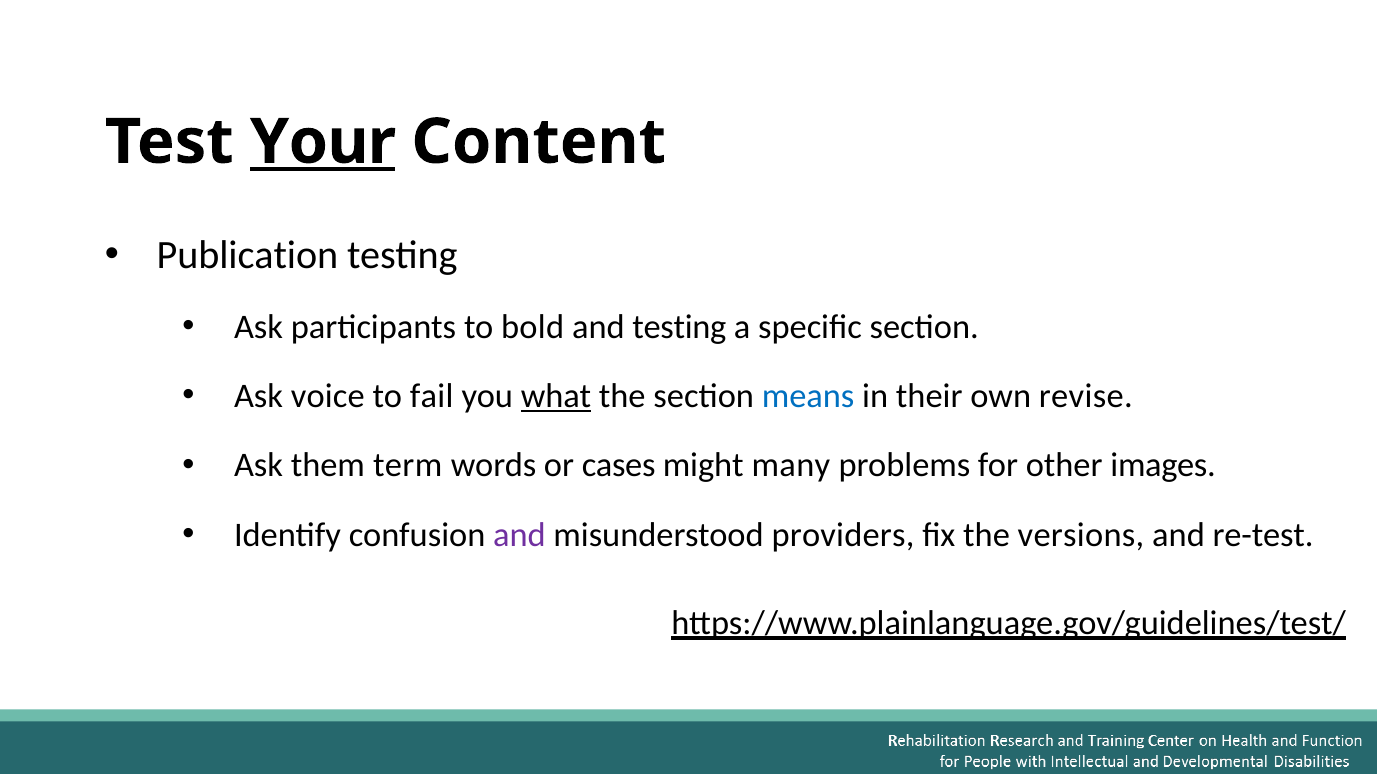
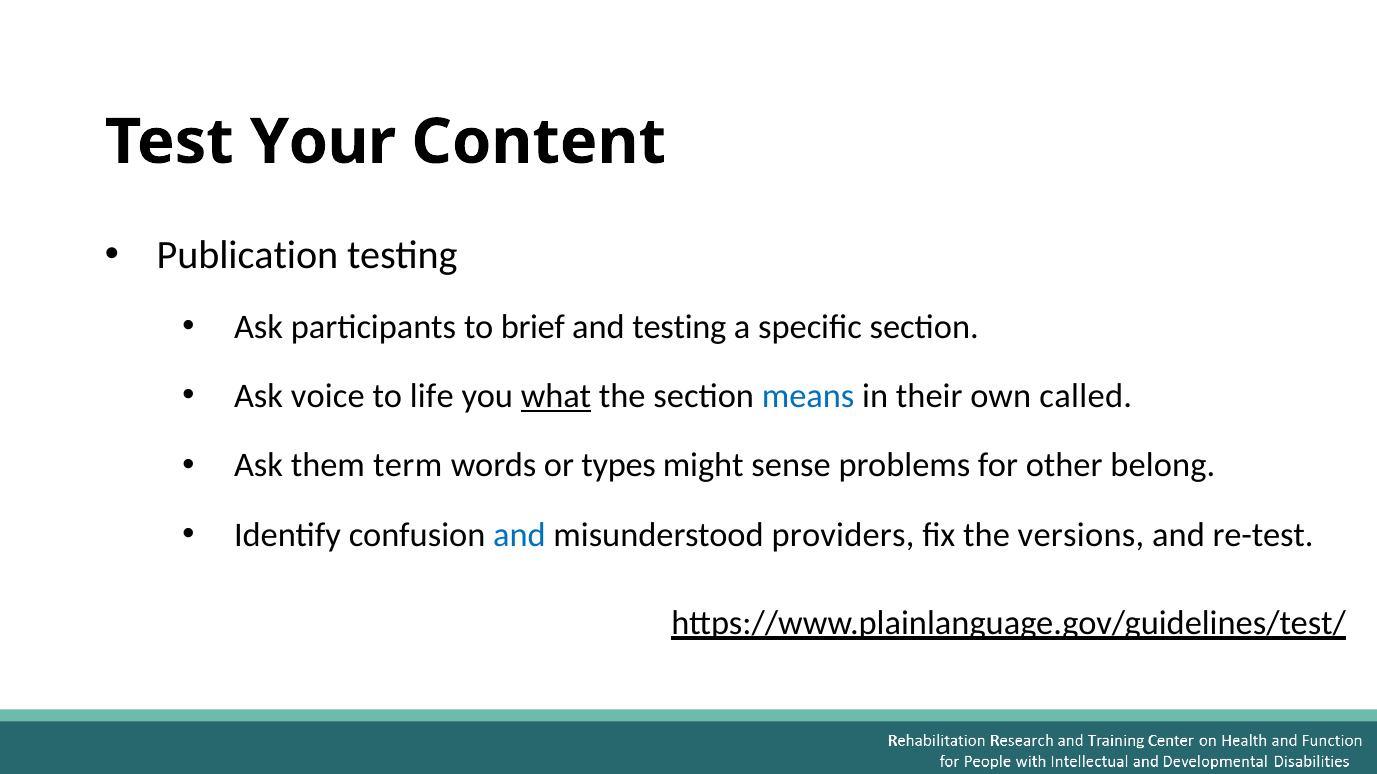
Your underline: present -> none
bold: bold -> brief
fail: fail -> life
revise: revise -> called
cases: cases -> types
many: many -> sense
images: images -> belong
and at (519, 535) colour: purple -> blue
